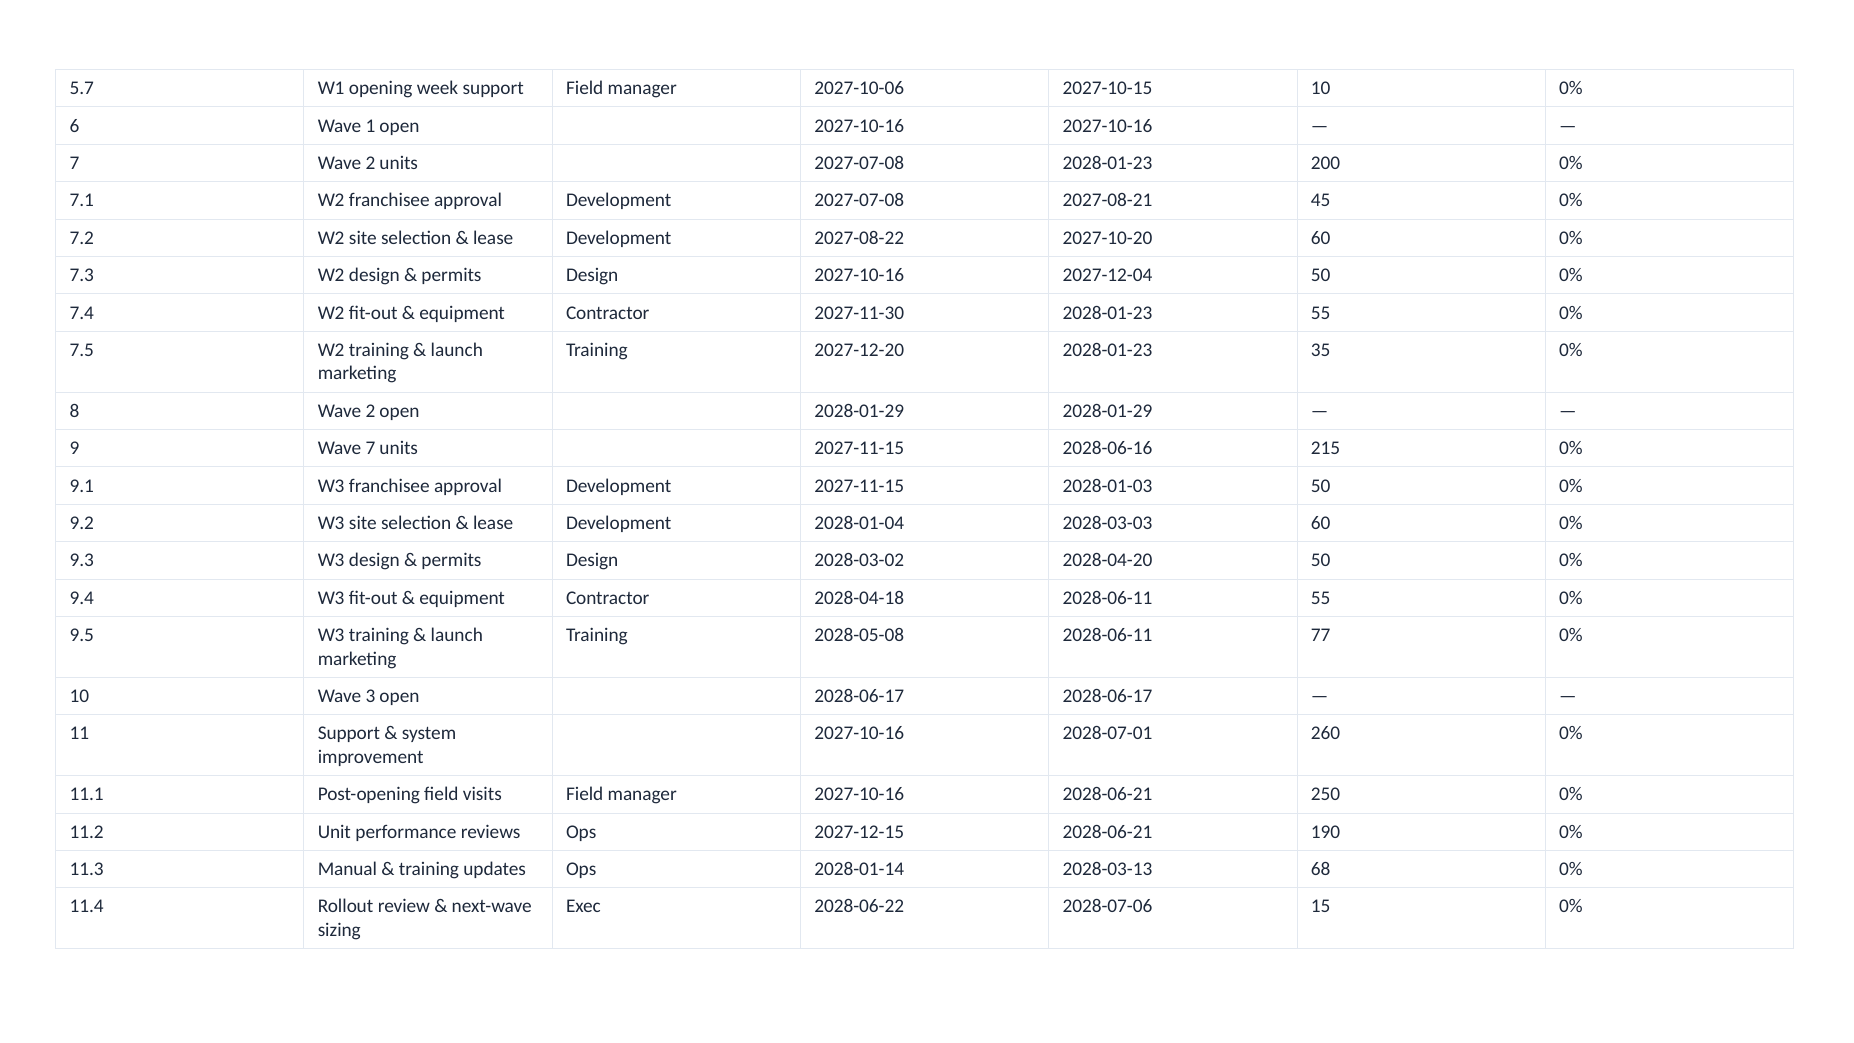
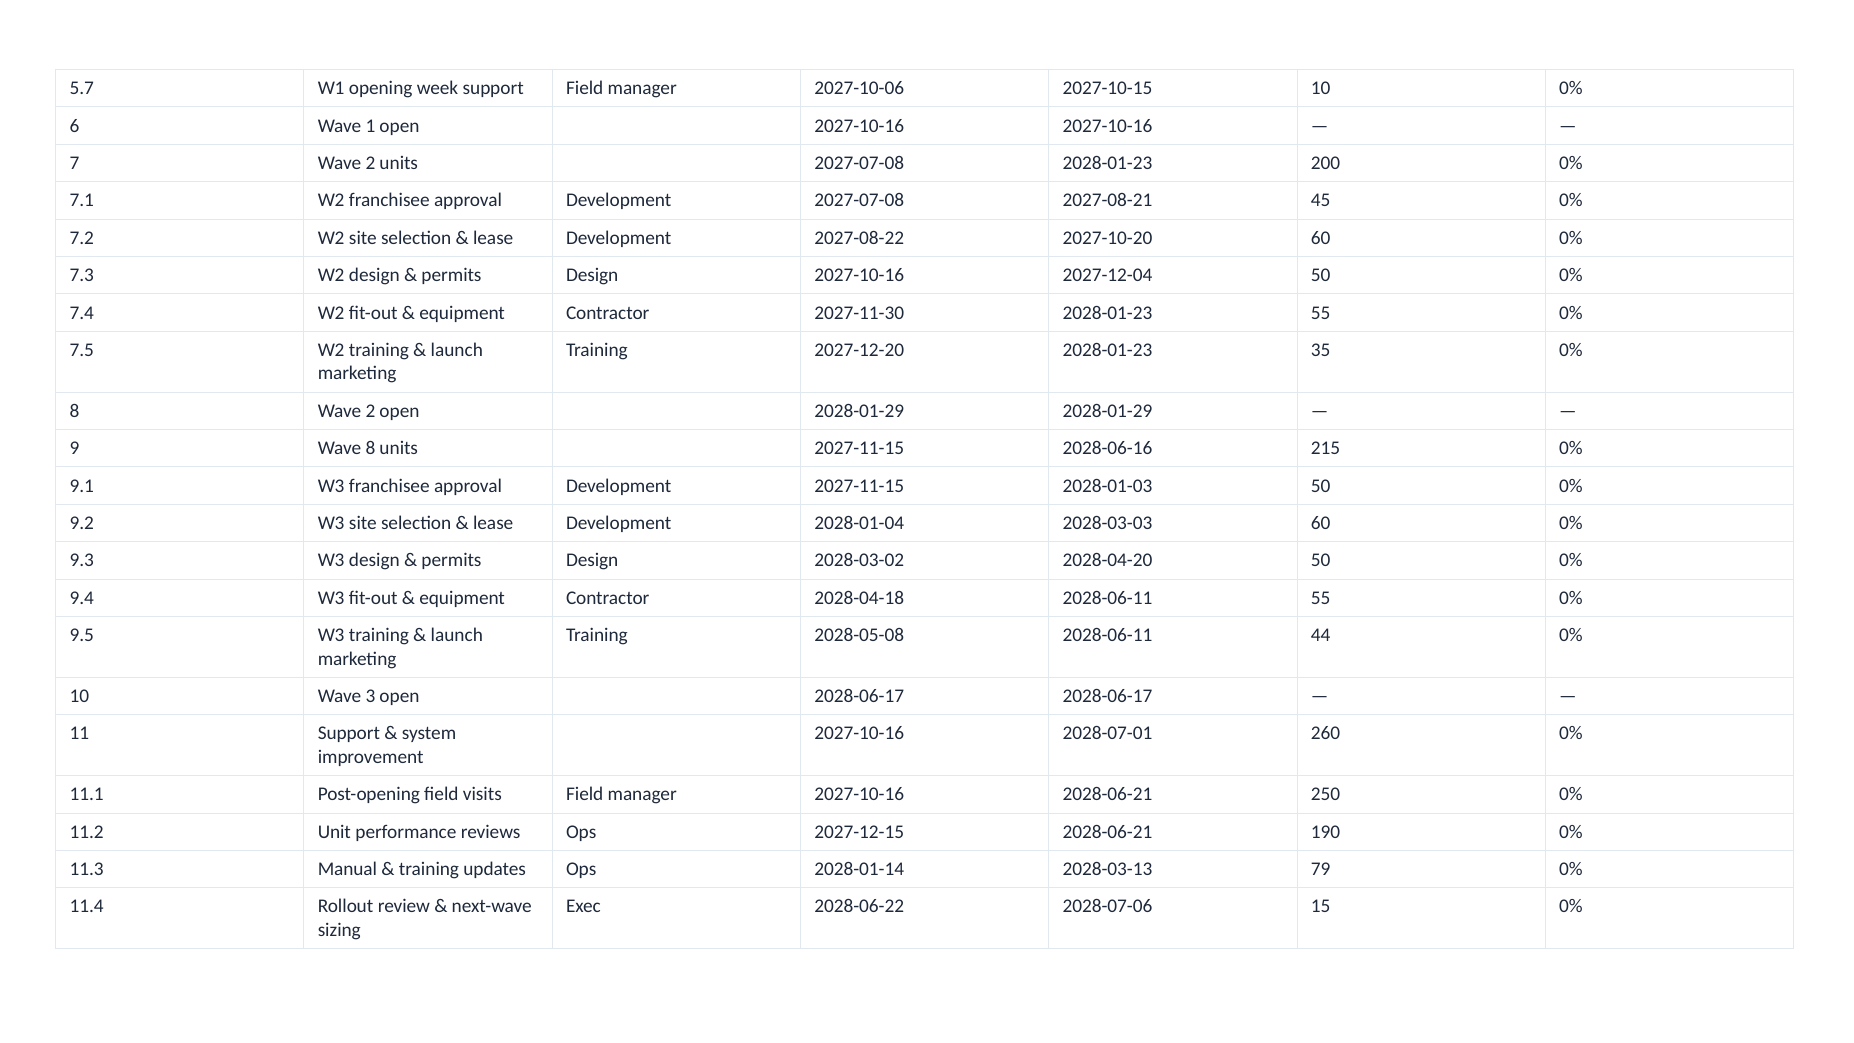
Wave 7: 7 -> 8
77: 77 -> 44
68: 68 -> 79
